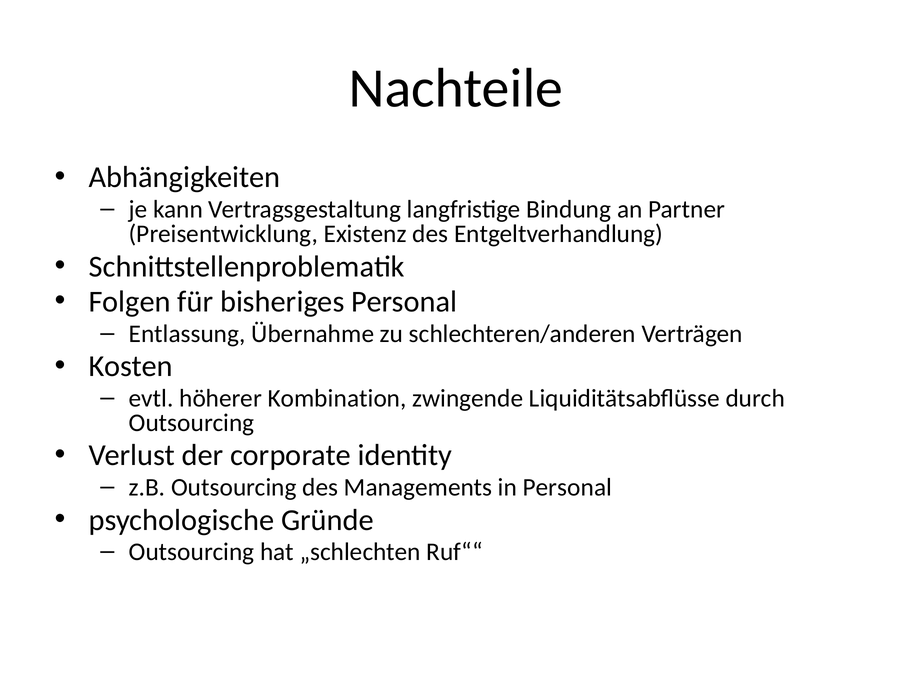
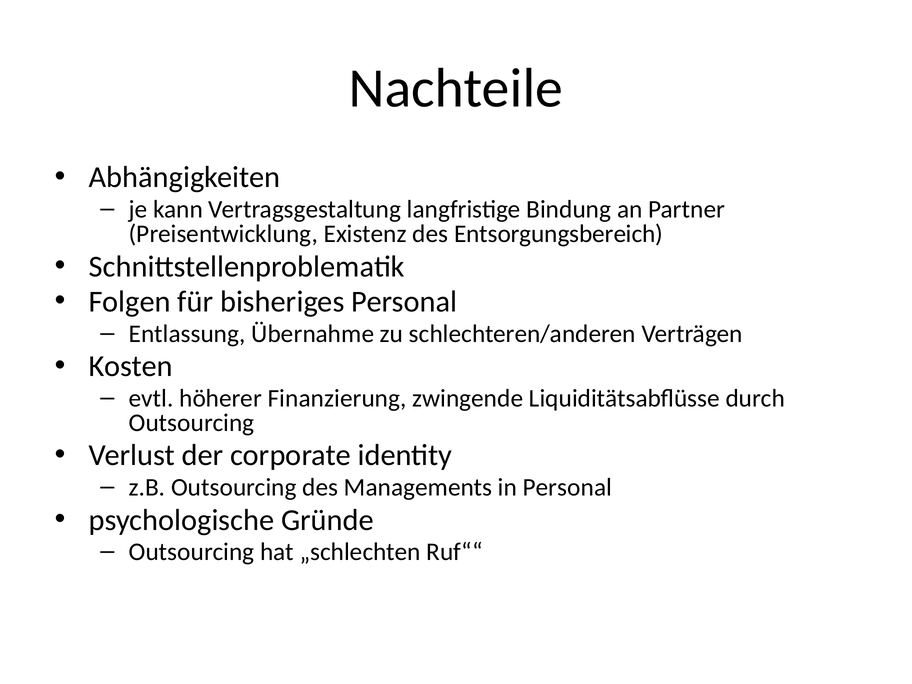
Entgeltverhandlung: Entgeltverhandlung -> Entsorgungsbereich
Kombination: Kombination -> Finanzierung
